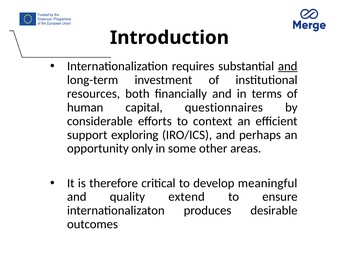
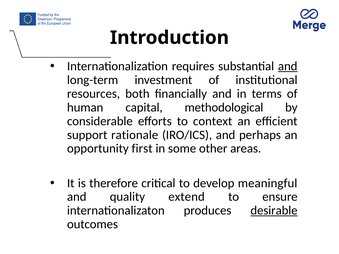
questionnaires: questionnaires -> methodological
exploring: exploring -> rationale
only: only -> first
desirable underline: none -> present
